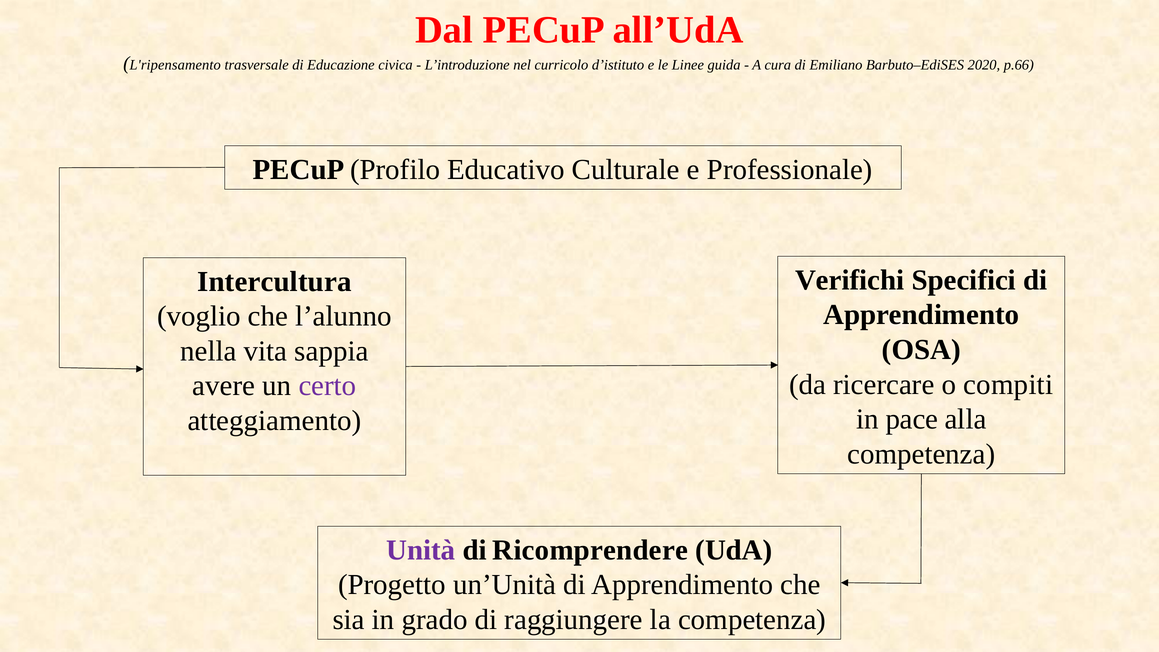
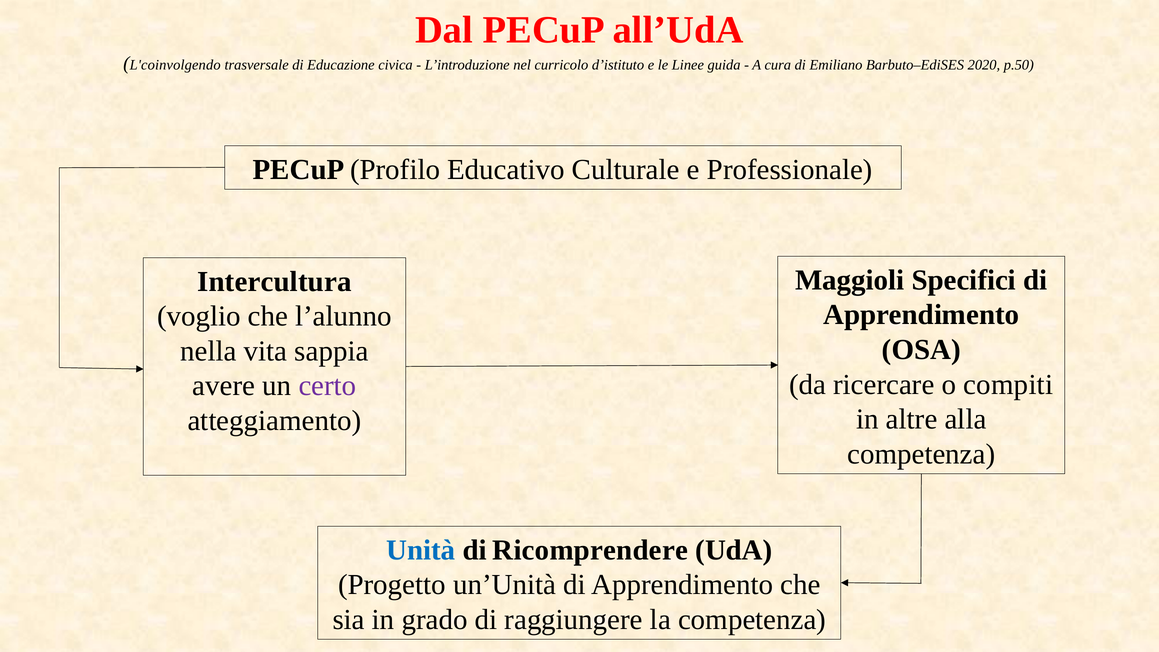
L'ripensamento: L'ripensamento -> L'coinvolgendo
p.66: p.66 -> p.50
Verifichi: Verifichi -> Maggioli
pace: pace -> altre
Unità colour: purple -> blue
